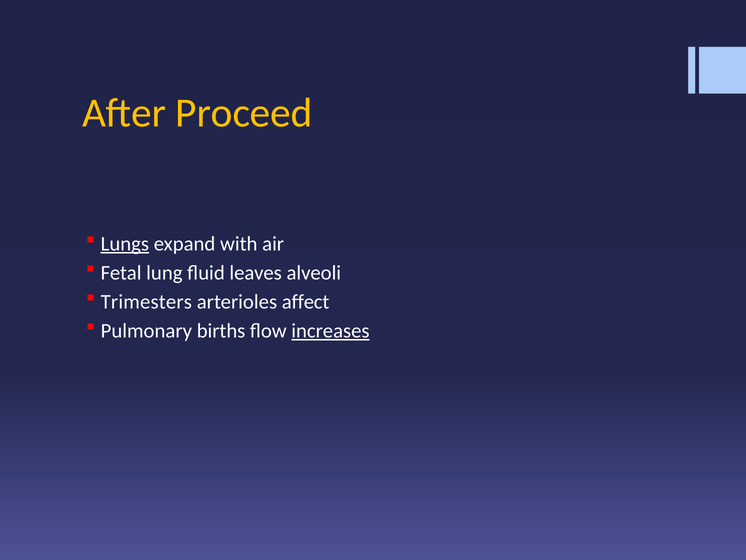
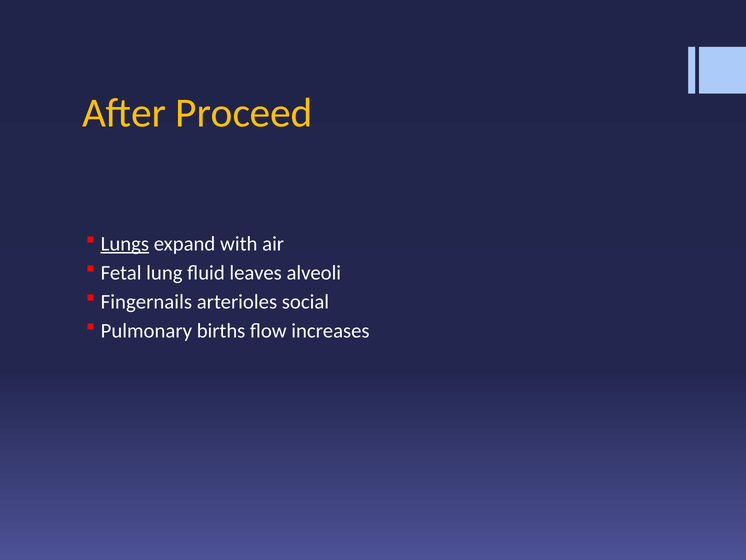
Trimesters: Trimesters -> Fingernails
affect: affect -> social
increases underline: present -> none
